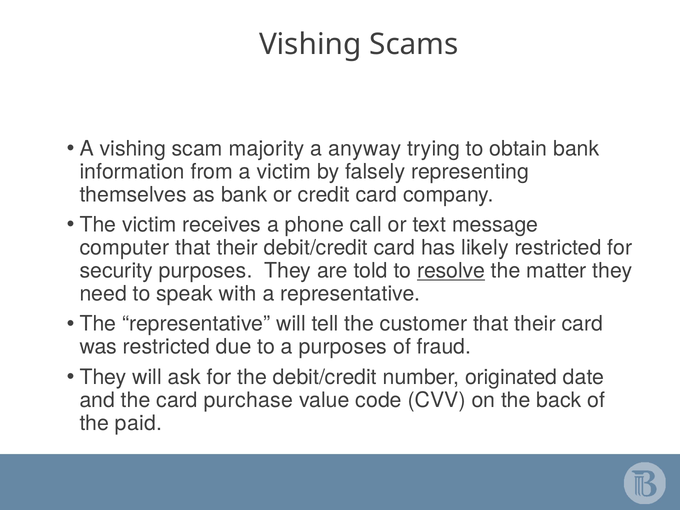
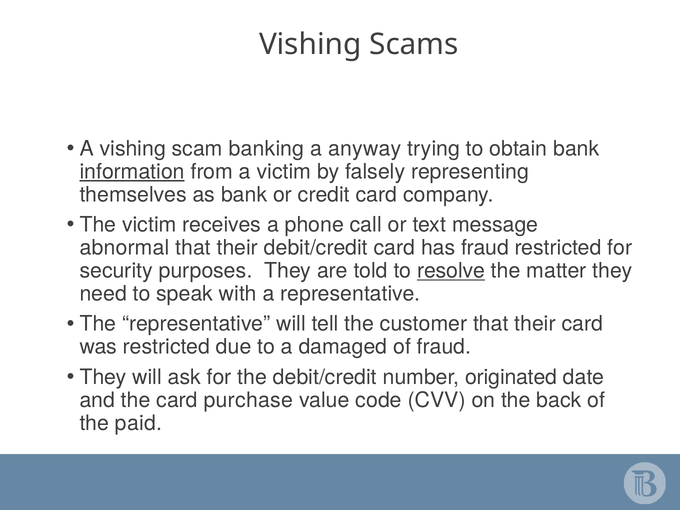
majority: majority -> banking
information underline: none -> present
computer: computer -> abnormal
has likely: likely -> fraud
a purposes: purposes -> damaged
